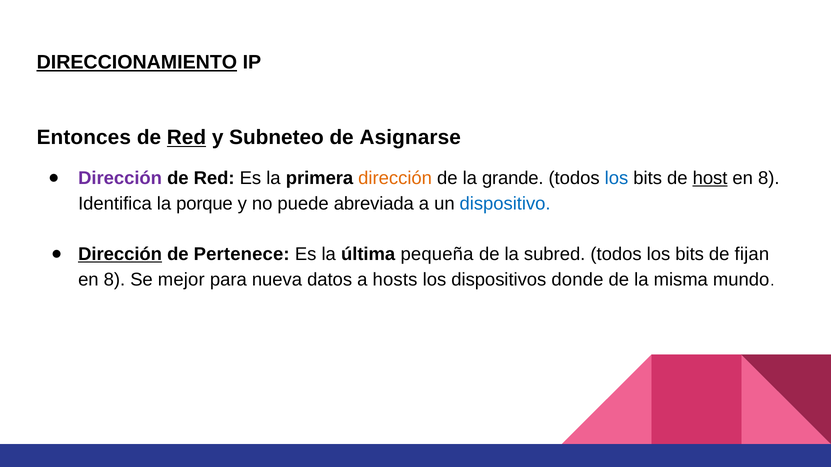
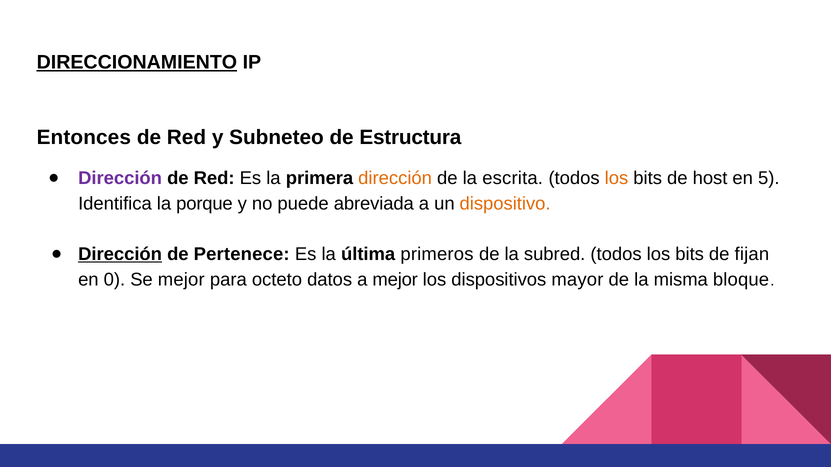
Red at (186, 138) underline: present -> none
Asignarse: Asignarse -> Estructura
grande: grande -> escrita
los at (616, 178) colour: blue -> orange
host underline: present -> none
8 at (769, 178): 8 -> 5
dispositivo colour: blue -> orange
pequeña: pequeña -> primeros
8 at (114, 280): 8 -> 0
nueva: nueva -> octeto
a hosts: hosts -> mejor
donde: donde -> mayor
mundo: mundo -> bloque
